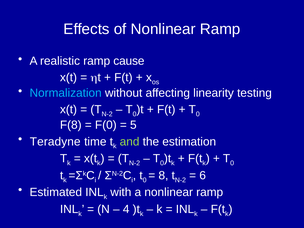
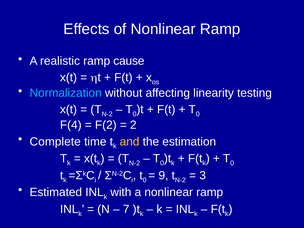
F(8: F(8 -> F(4
F(0: F(0 -> F(2
5: 5 -> 2
Teradyne: Teradyne -> Complete
and colour: light green -> yellow
8: 8 -> 9
6: 6 -> 3
4: 4 -> 7
